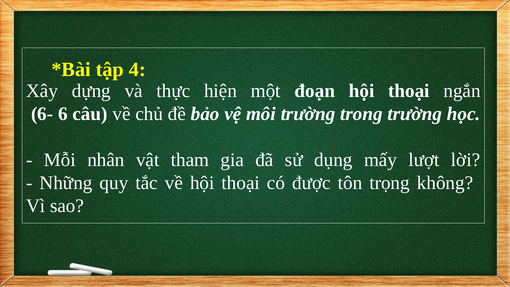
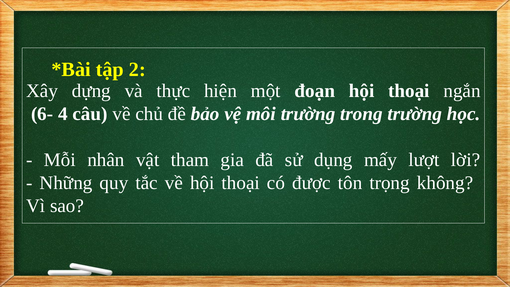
4: 4 -> 2
6: 6 -> 4
